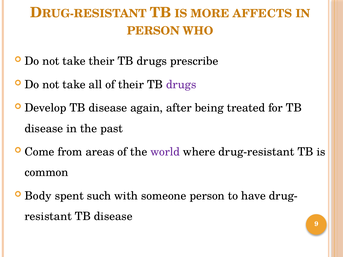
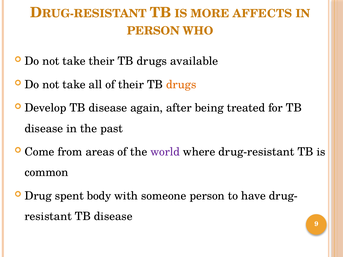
prescribe: prescribe -> available
drugs at (181, 85) colour: purple -> orange
Body: Body -> Drug
such: such -> body
